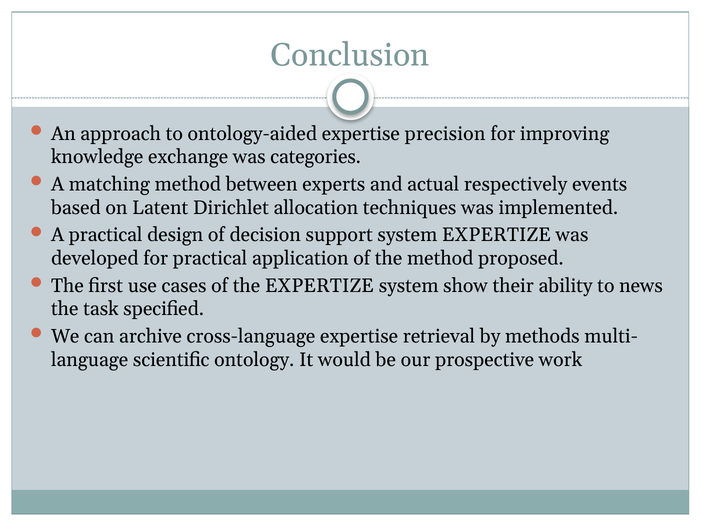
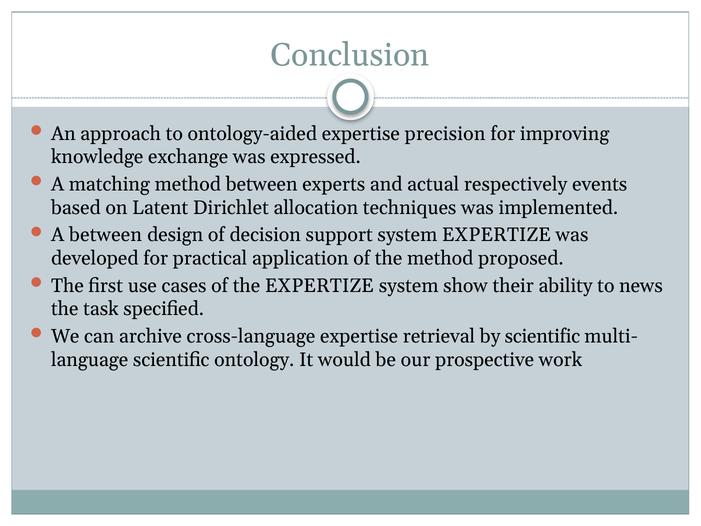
categories: categories -> expressed
A practical: practical -> between
by methods: methods -> scientific
